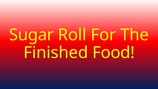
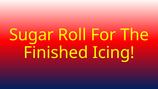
Food: Food -> Icing
